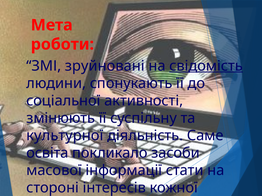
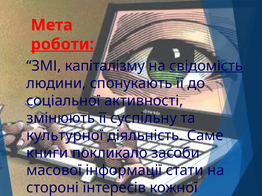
роботи underline: none -> present
зруйновані: зруйновані -> капіталізму
освіта: освіта -> книги
